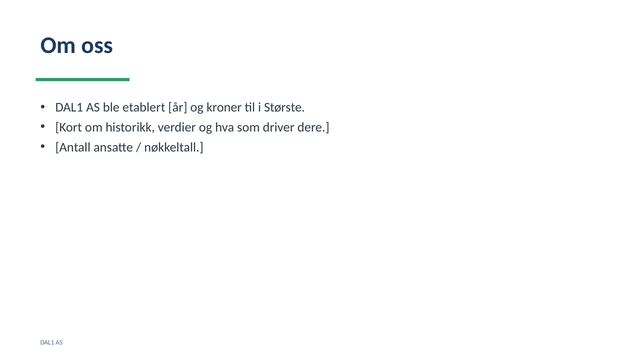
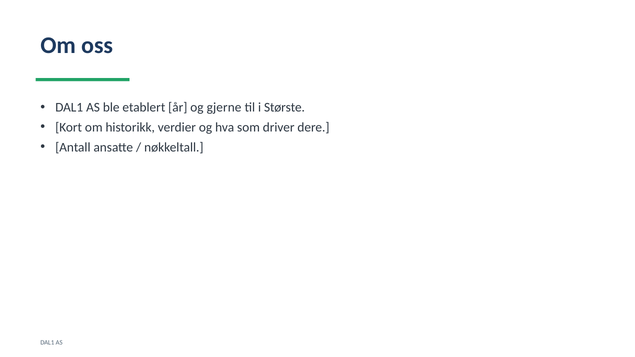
kroner: kroner -> gjerne
